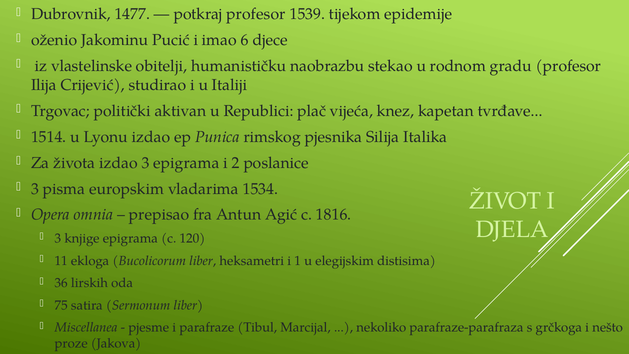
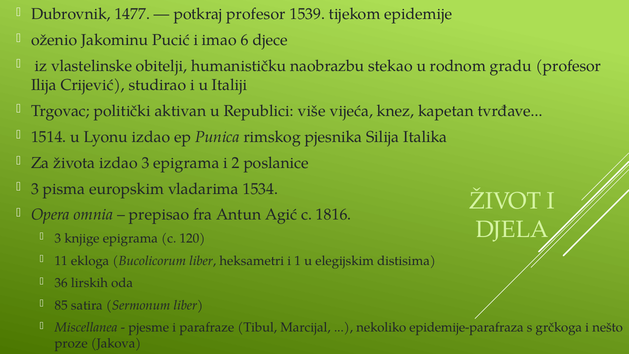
plač: plač -> više
75: 75 -> 85
parafraze-parafraza: parafraze-parafraza -> epidemije-parafraza
